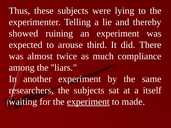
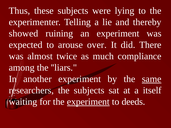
third: third -> over
same underline: none -> present
made: made -> deeds
